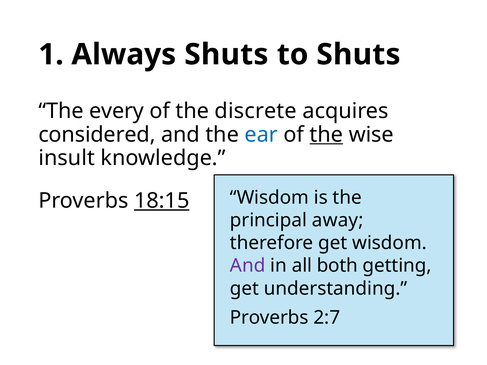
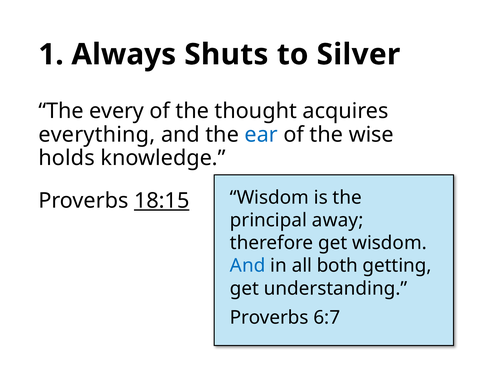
to Shuts: Shuts -> Silver
discrete: discrete -> thought
considered: considered -> everything
the at (326, 135) underline: present -> none
insult: insult -> holds
And at (248, 266) colour: purple -> blue
2:7: 2:7 -> 6:7
